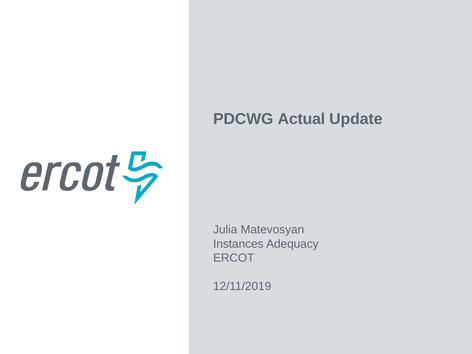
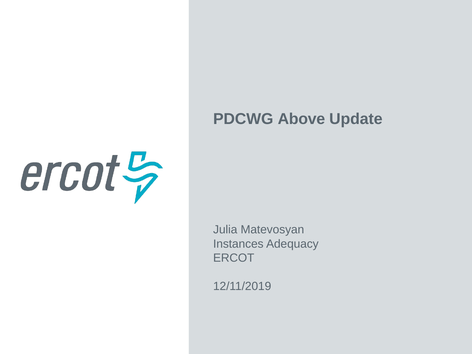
Actual: Actual -> Above
